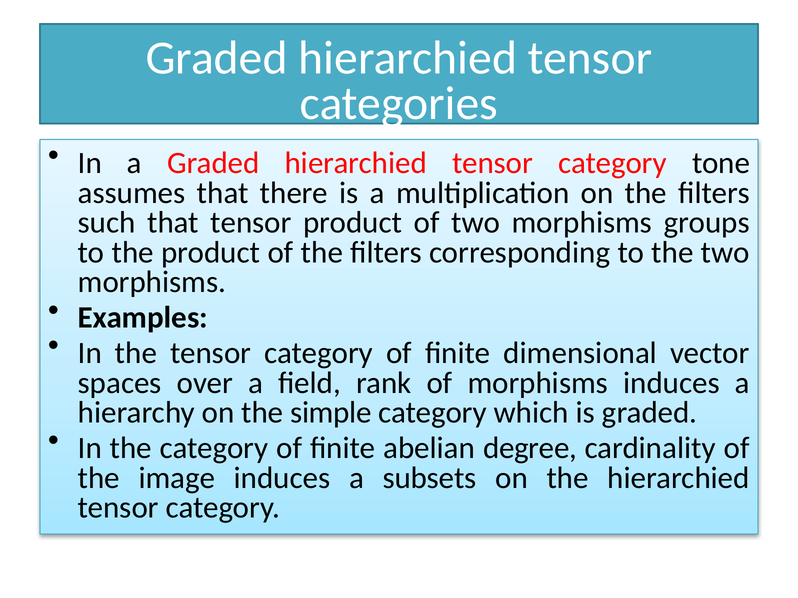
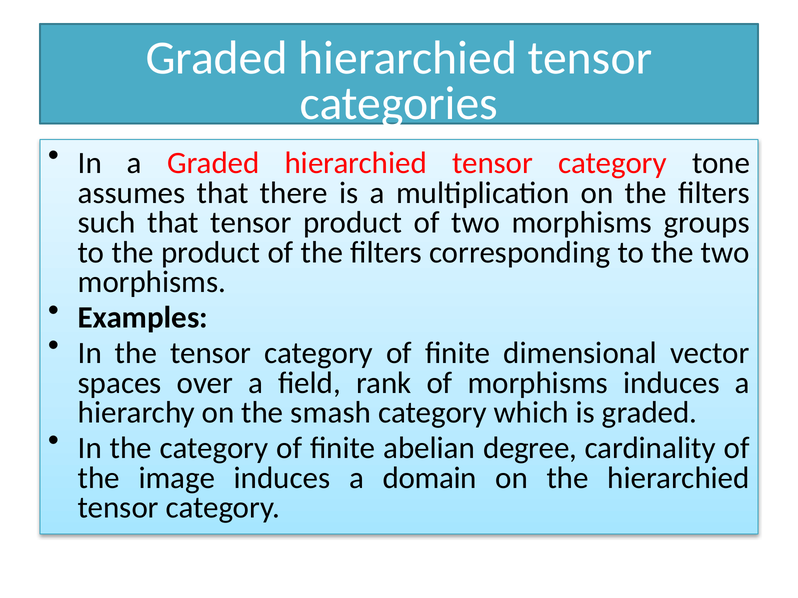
simple: simple -> smash
subsets: subsets -> domain
